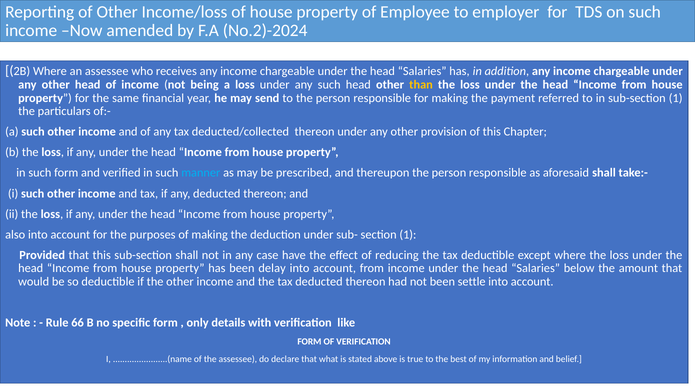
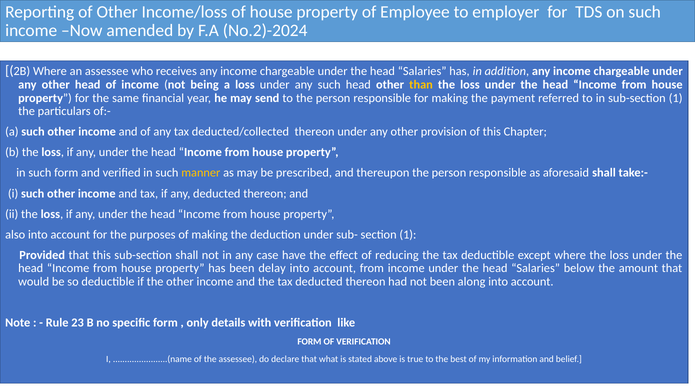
manner colour: light blue -> yellow
settle: settle -> along
66: 66 -> 23
